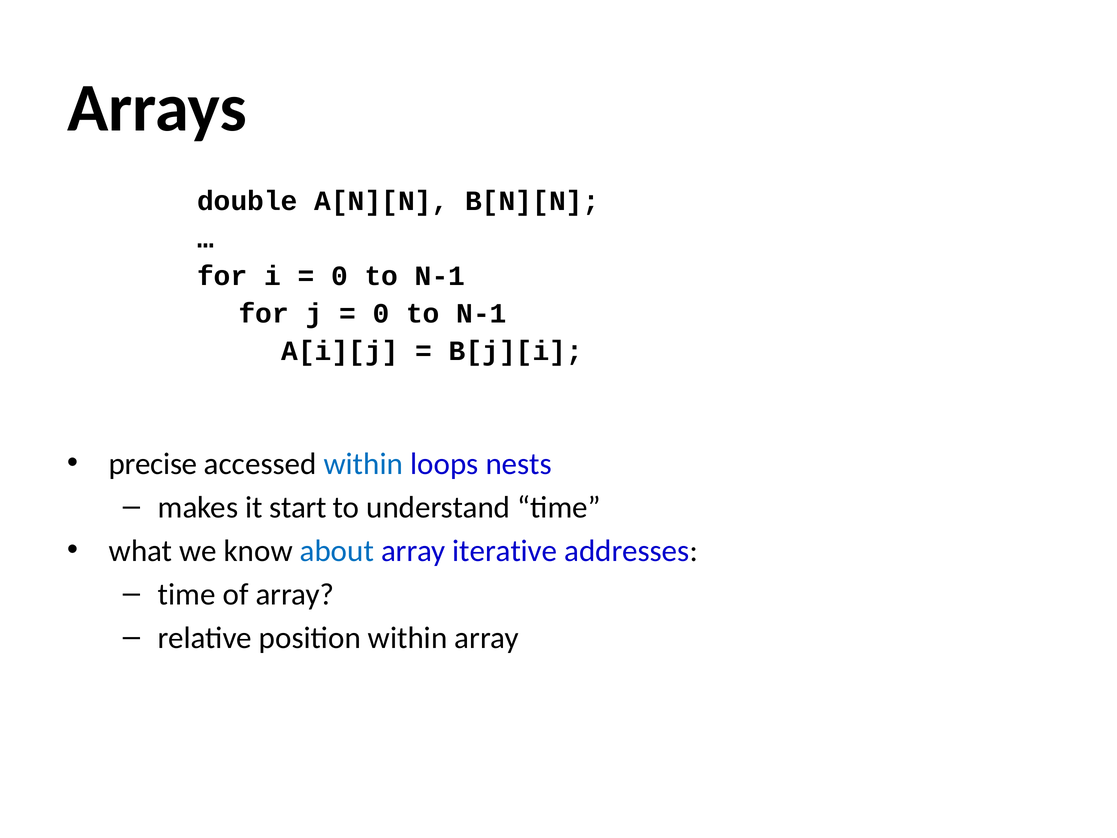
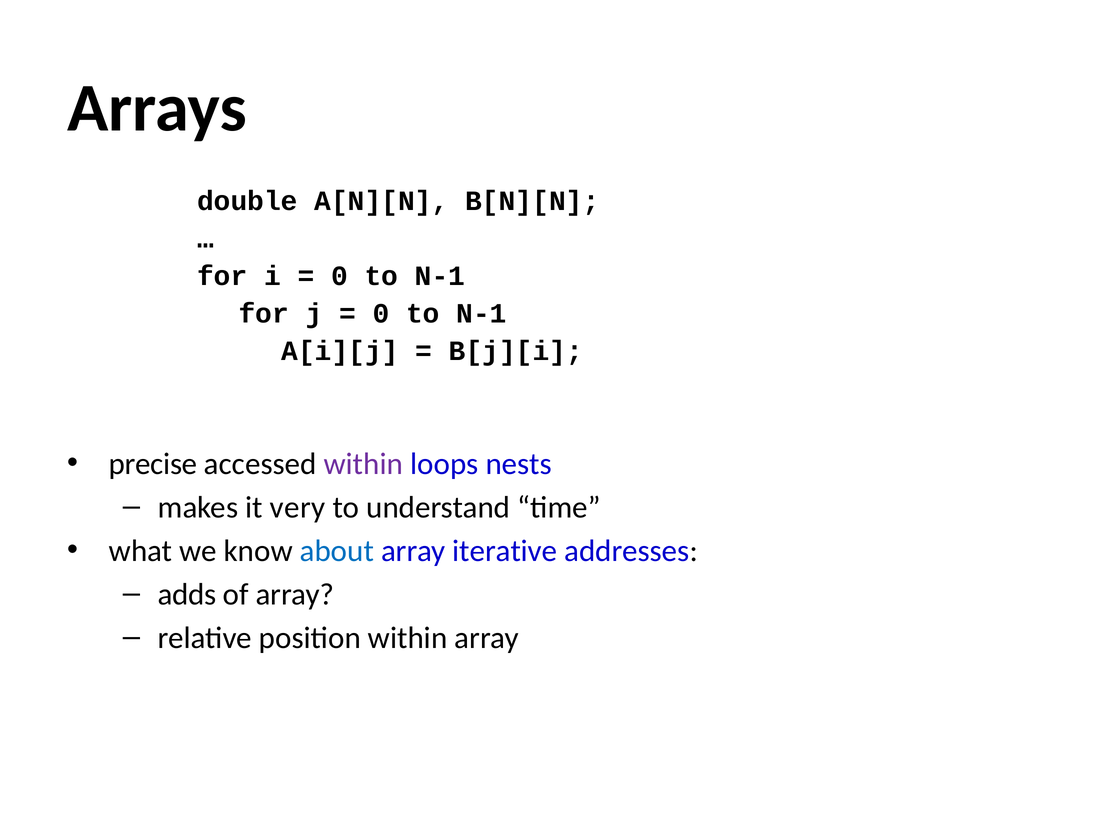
within at (363, 464) colour: blue -> purple
start: start -> very
time at (187, 594): time -> adds
